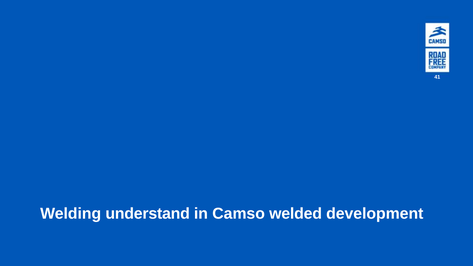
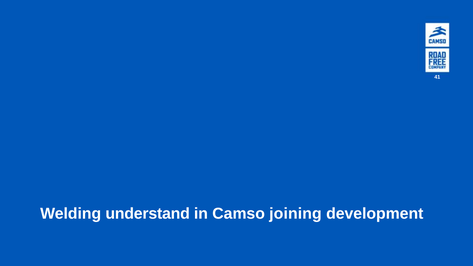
welded: welded -> joining
